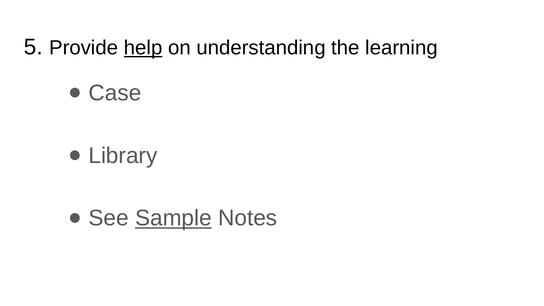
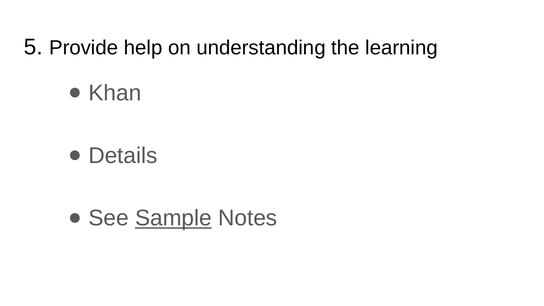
help underline: present -> none
Case: Case -> Khan
Library: Library -> Details
